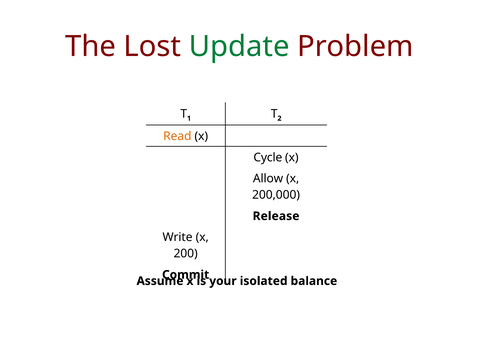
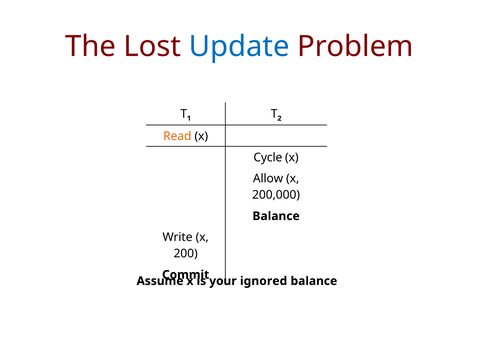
Update colour: green -> blue
Release at (276, 216): Release -> Balance
isolated: isolated -> ignored
